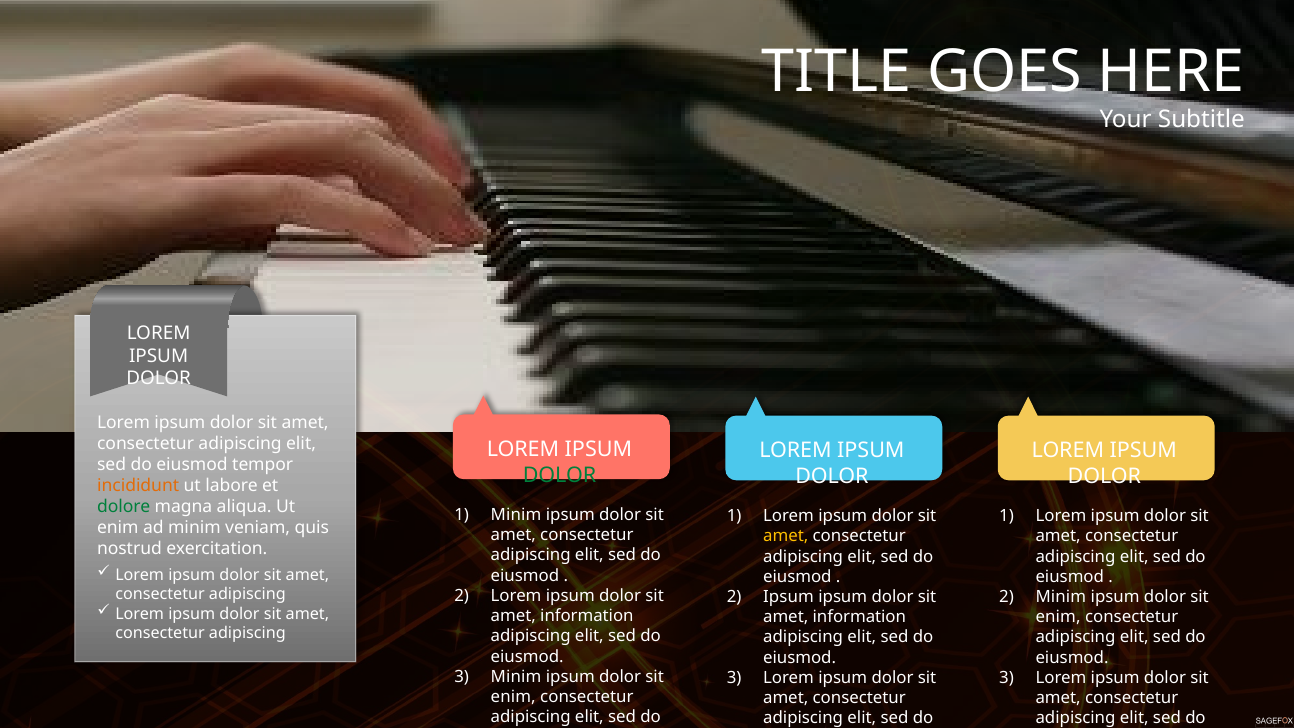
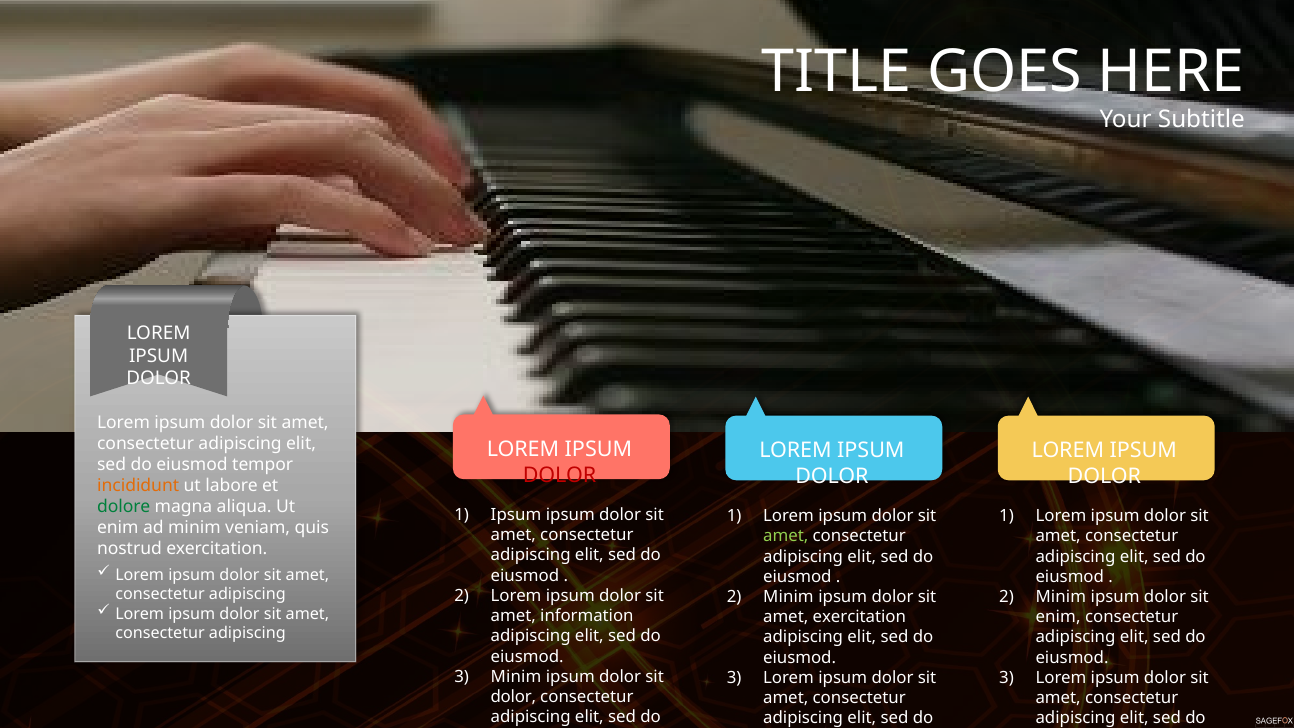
DOLOR at (560, 475) colour: green -> red
Minim at (516, 515): Minim -> Ipsum
amet at (786, 536) colour: yellow -> light green
Ipsum at (788, 597): Ipsum -> Minim
information at (859, 617): information -> exercitation
enim at (513, 697): enim -> dolor
